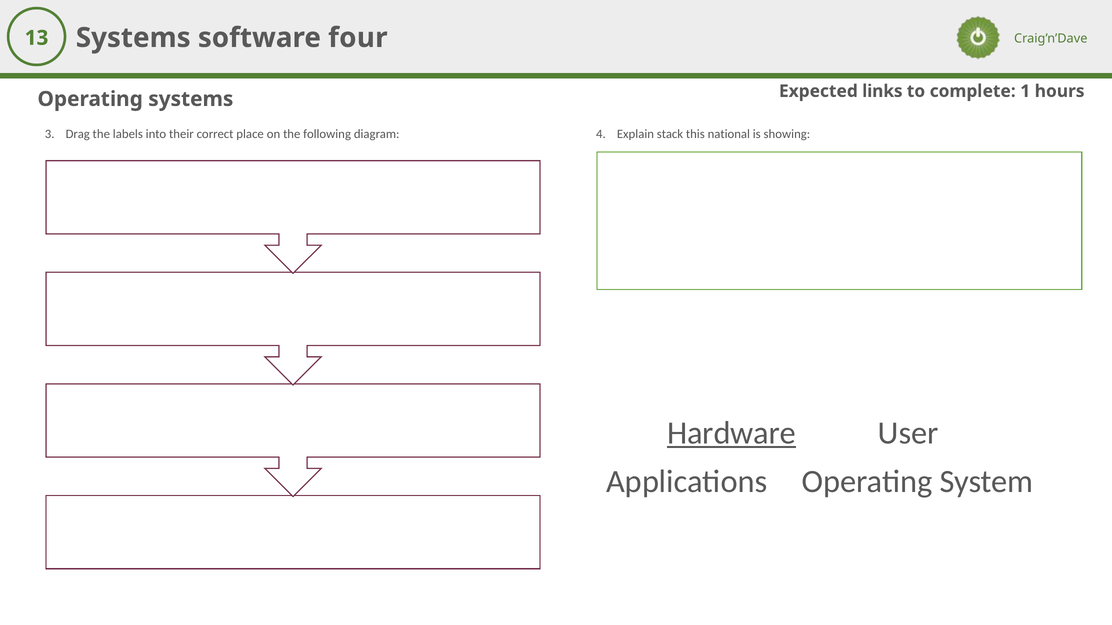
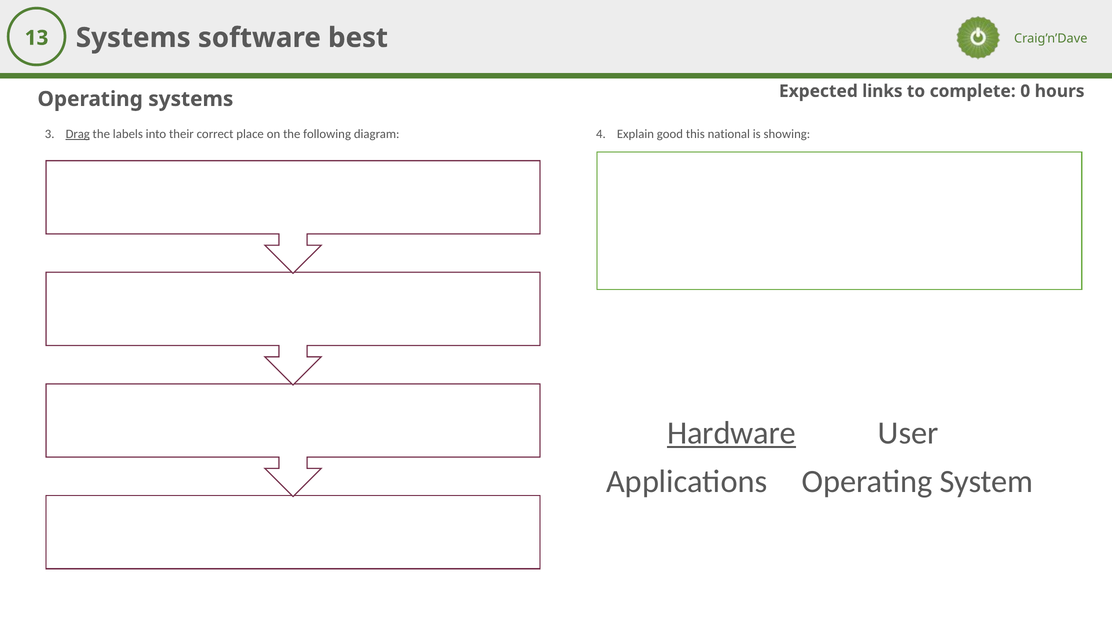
four: four -> best
1: 1 -> 0
Drag underline: none -> present
stack: stack -> good
